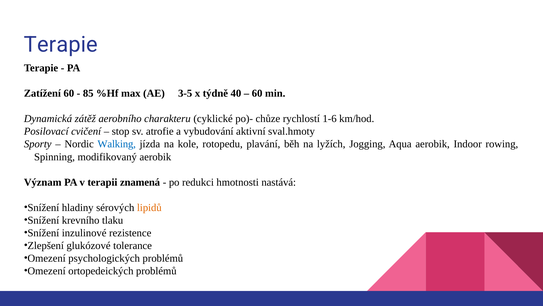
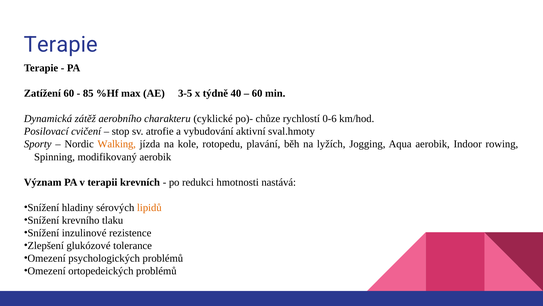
1-6: 1-6 -> 0-6
Walking colour: blue -> orange
znamená: znamená -> krevních
